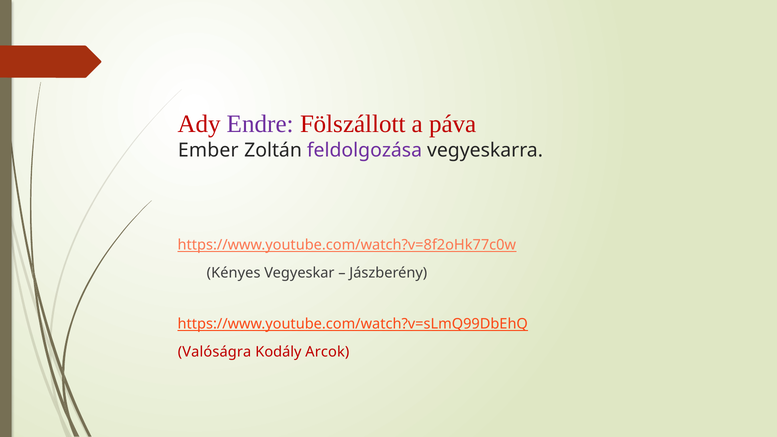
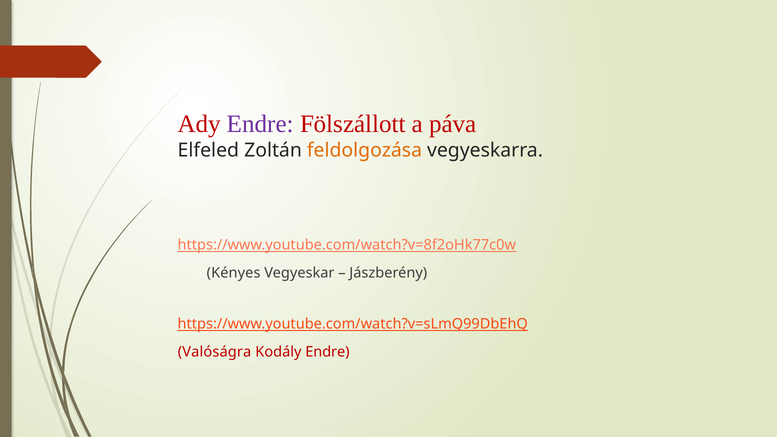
Ember: Ember -> Elfeled
feldolgozása colour: purple -> orange
Kodály Arcok: Arcok -> Endre
